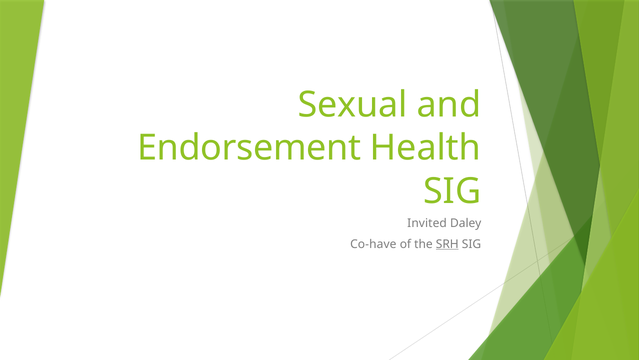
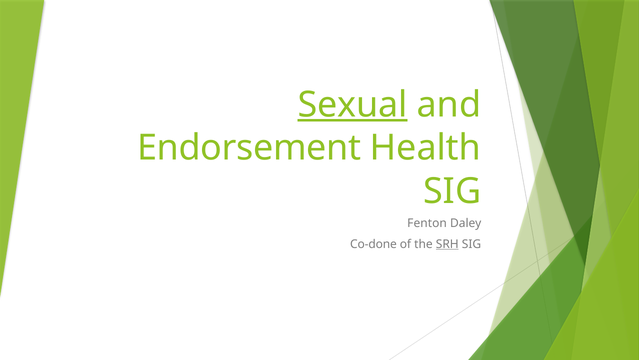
Sexual underline: none -> present
Invited: Invited -> Fenton
Co-have: Co-have -> Co-done
